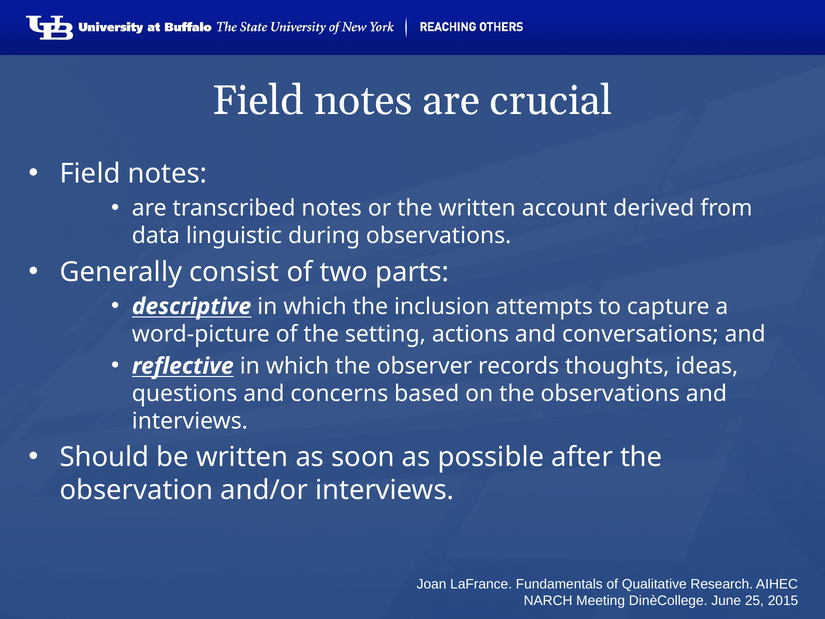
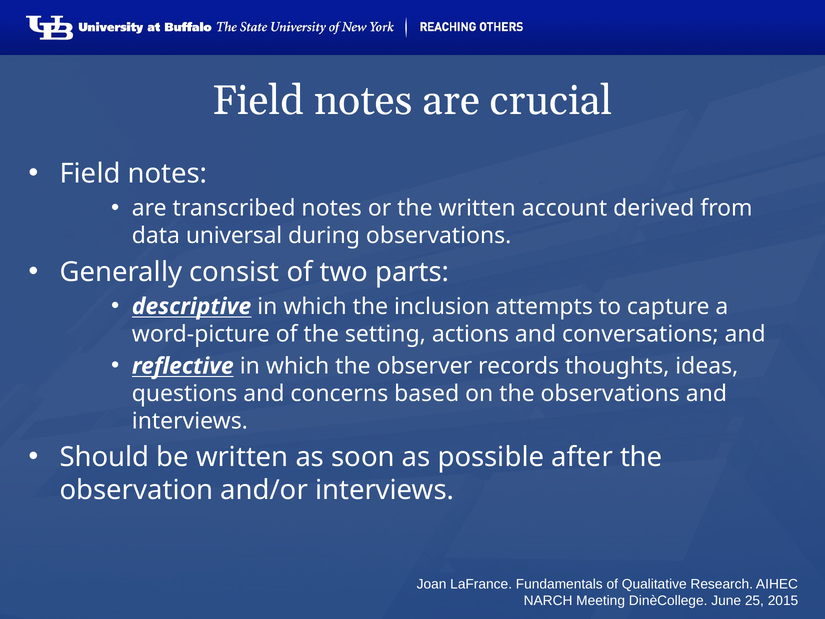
linguistic: linguistic -> universal
